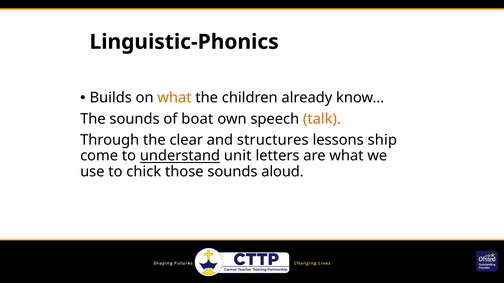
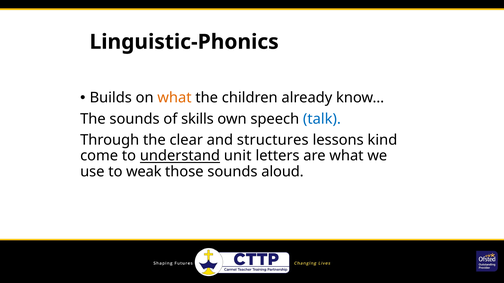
boat: boat -> skills
talk colour: orange -> blue
ship: ship -> kind
chick: chick -> weak
